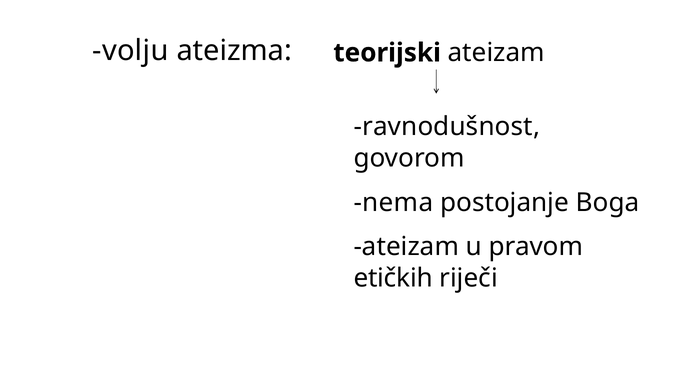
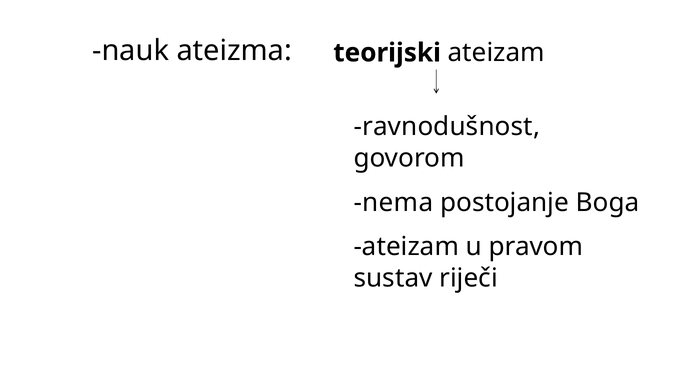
volju: volju -> nauk
etičkih: etičkih -> sustav
